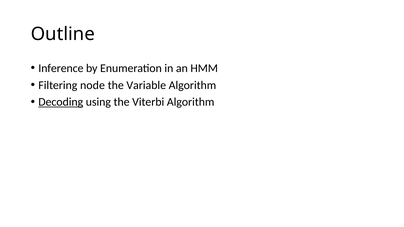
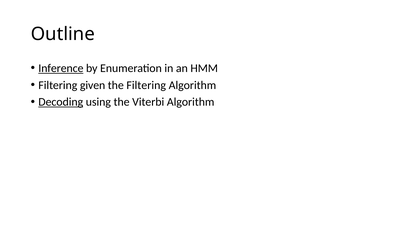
Inference underline: none -> present
node: node -> given
the Variable: Variable -> Filtering
